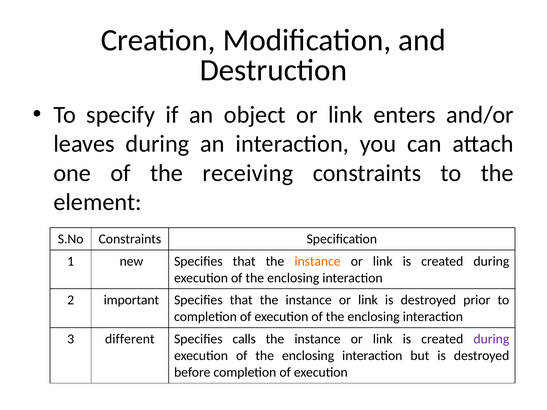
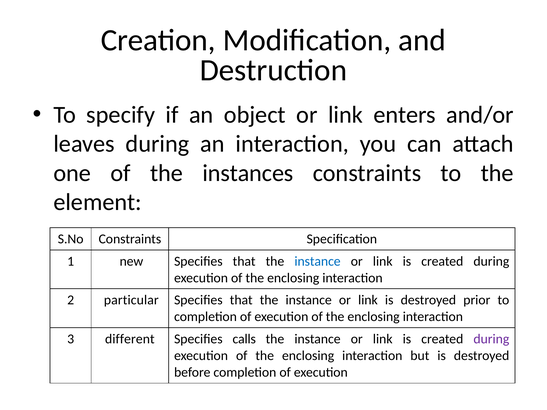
receiving: receiving -> instances
instance at (318, 261) colour: orange -> blue
important: important -> particular
